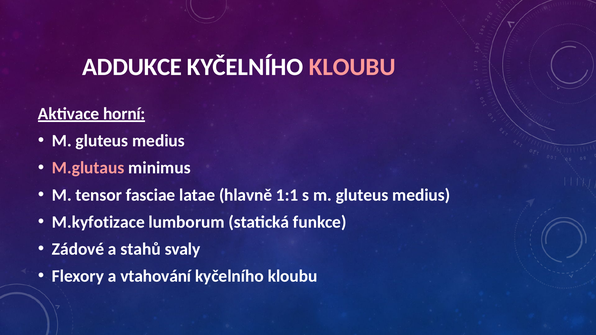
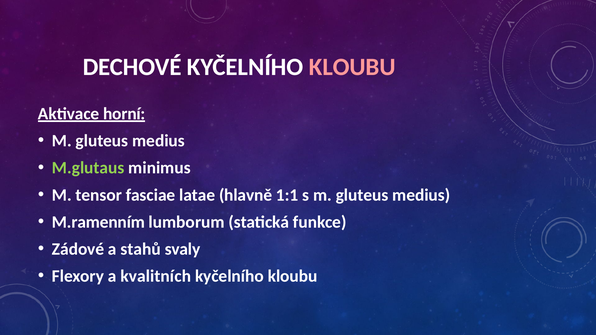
ADDUKCE: ADDUKCE -> DECHOVÉ
M.glutaus colour: pink -> light green
M.kyfotizace: M.kyfotizace -> M.ramenním
vtahování: vtahování -> kvalitních
